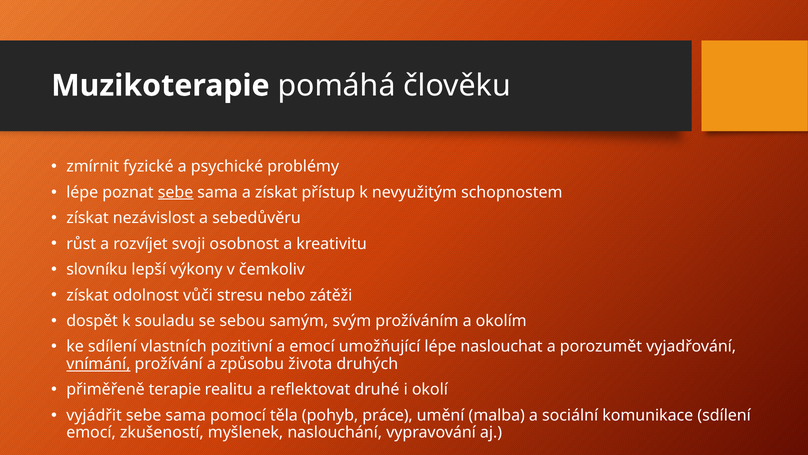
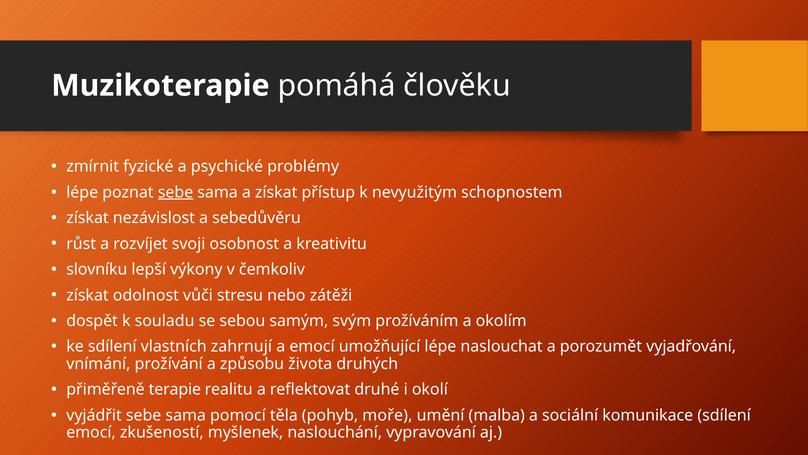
pozitivní: pozitivní -> zahrnují
vnímání underline: present -> none
práce: práce -> moře
